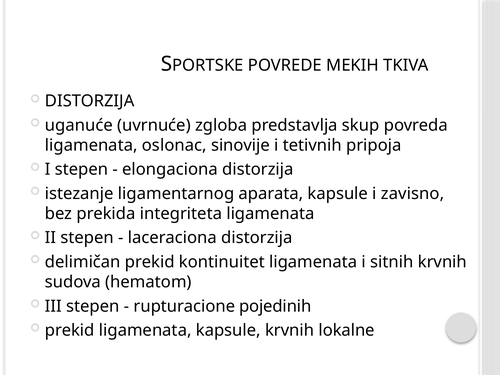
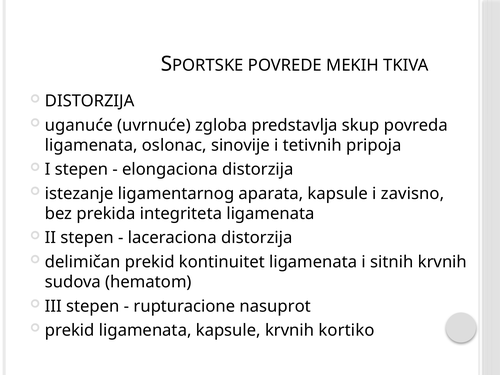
pojedinih: pojedinih -> nasuprot
lokalne: lokalne -> kortiko
